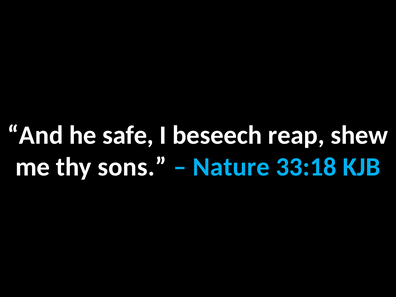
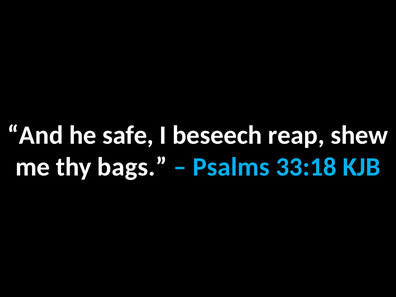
sons: sons -> bags
Nature: Nature -> Psalms
